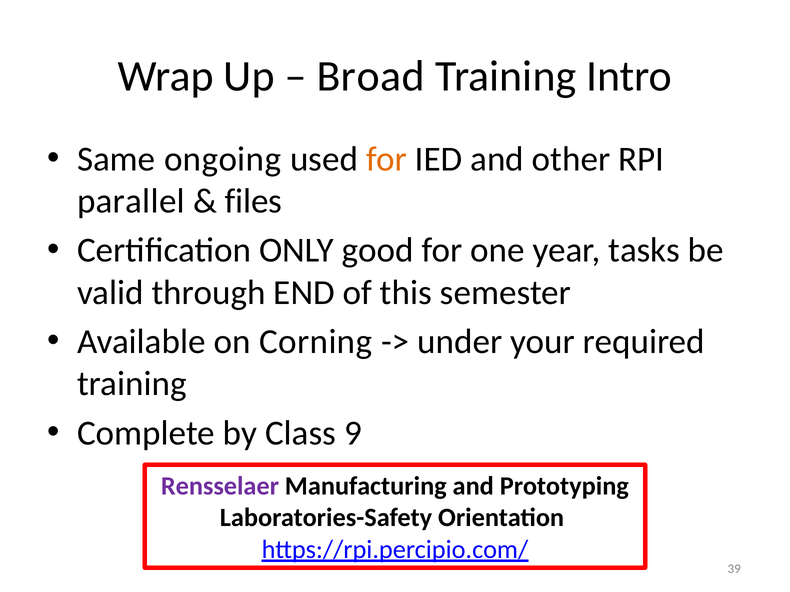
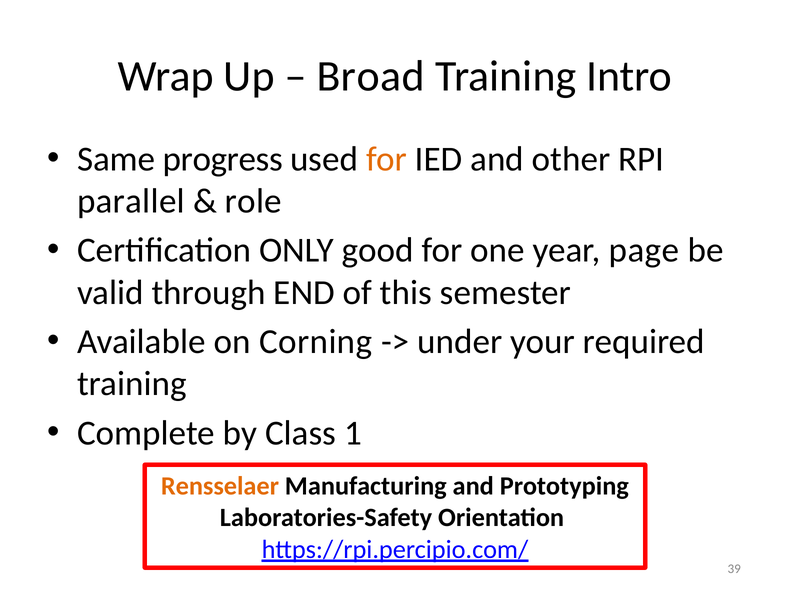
ongoing: ongoing -> progress
files: files -> role
tasks: tasks -> page
9: 9 -> 1
Rensselaer colour: purple -> orange
